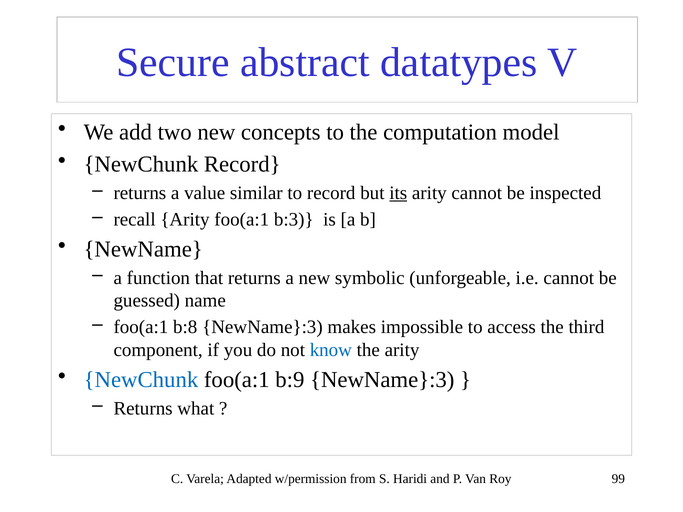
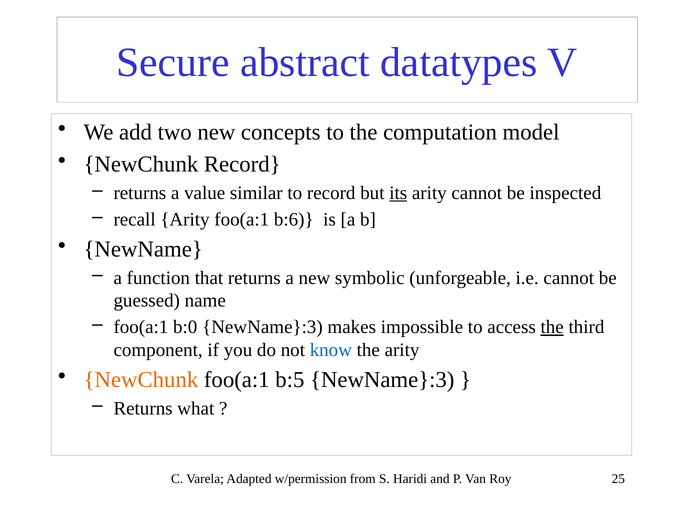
b:3: b:3 -> b:6
b:8: b:8 -> b:0
the at (552, 327) underline: none -> present
NewChunk at (141, 380) colour: blue -> orange
b:9: b:9 -> b:5
99: 99 -> 25
